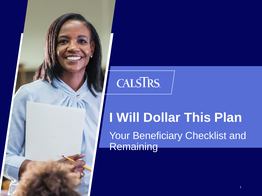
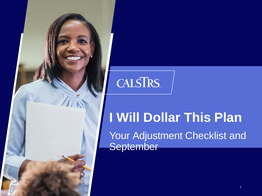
Beneficiary: Beneficiary -> Adjustment
Remaining: Remaining -> September
